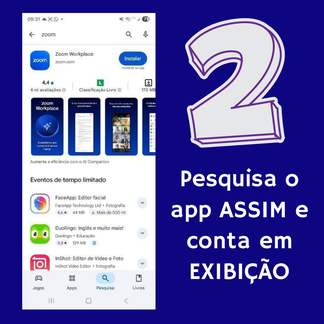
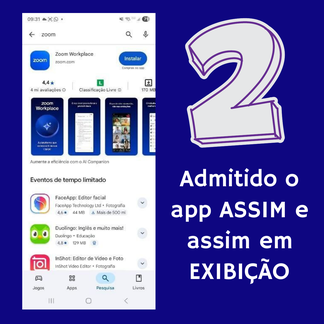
Pesquisa: Pesquisa -> Admitido
conta at (219, 240): conta -> assim
